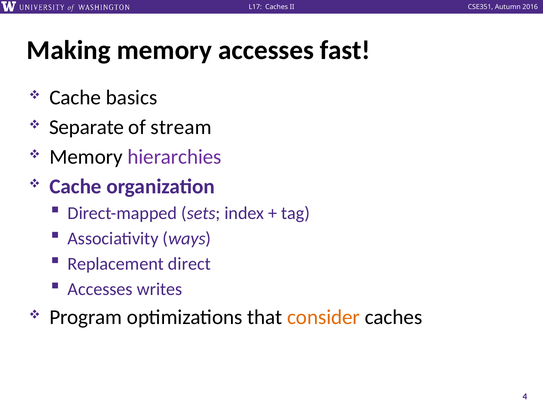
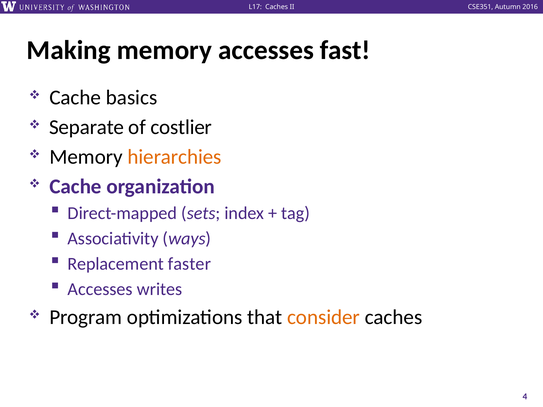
stream: stream -> costlier
hierarchies colour: purple -> orange
direct: direct -> faster
